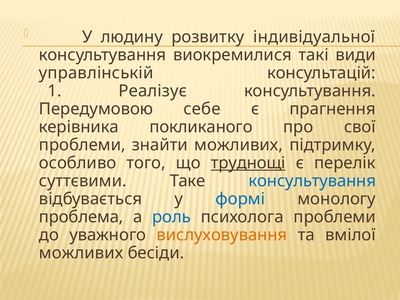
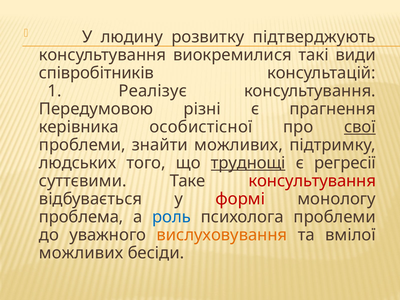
індивідуальної: індивідуальної -> підтверджують
управлінській: управлінській -> співробітників
себе: себе -> різні
покликаного: покликаного -> особистісної
свої underline: none -> present
особливо: особливо -> людських
перелік: перелік -> регресії
консультування at (312, 181) colour: blue -> red
формі colour: blue -> red
